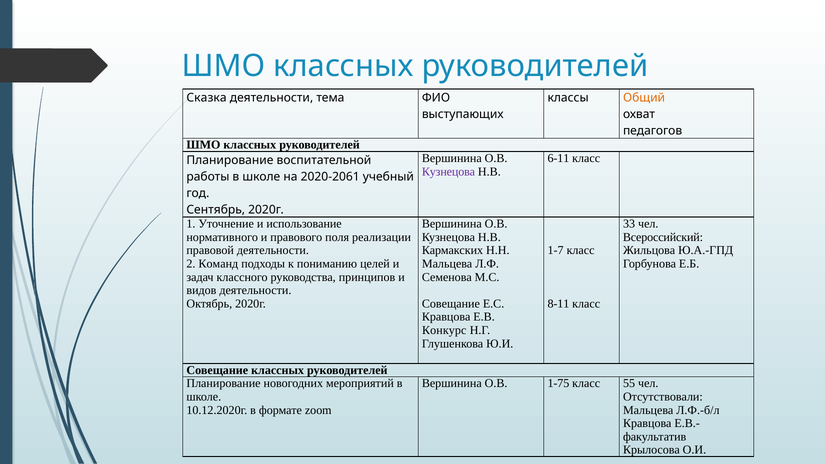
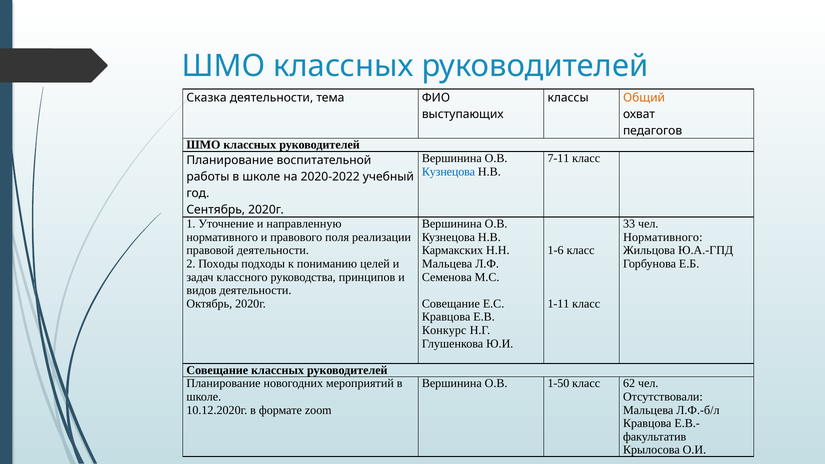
6-11: 6-11 -> 7-11
Кузнецова at (448, 172) colour: purple -> blue
2020-2061: 2020-2061 -> 2020-2022
использование: использование -> направленную
Всероссийский at (663, 237): Всероссийский -> Нормативного
1-7: 1-7 -> 1-6
Команд: Команд -> Походы
8-11: 8-11 -> 1-11
1-75: 1-75 -> 1-50
55: 55 -> 62
